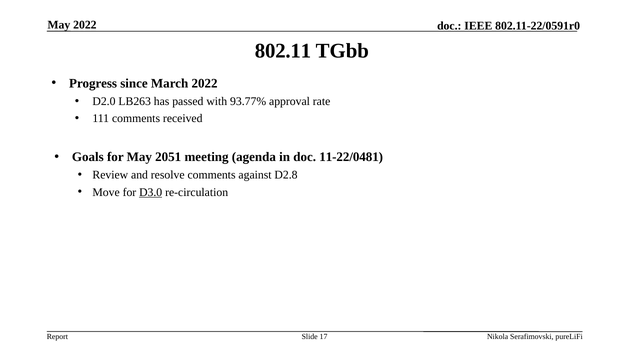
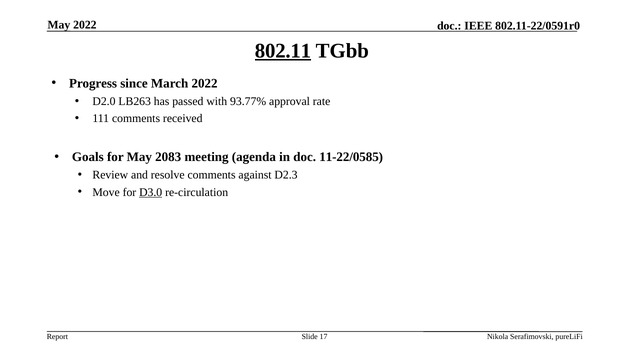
802.11 underline: none -> present
2051: 2051 -> 2083
11-22/0481: 11-22/0481 -> 11-22/0585
D2.8: D2.8 -> D2.3
